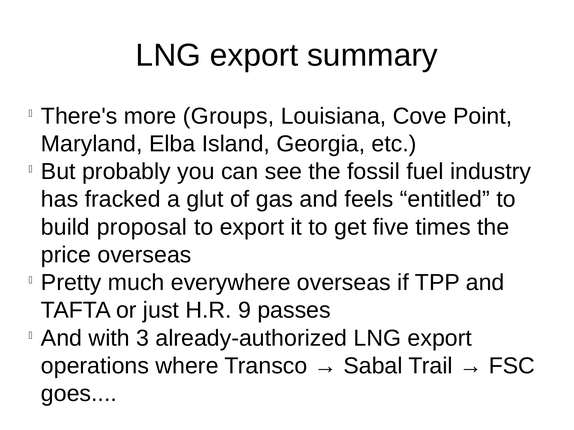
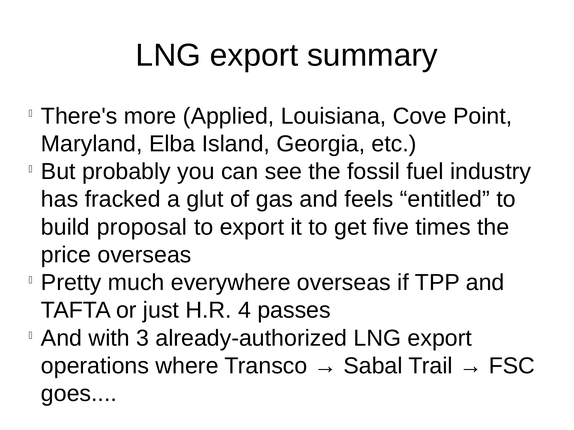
Groups: Groups -> Applied
9: 9 -> 4
